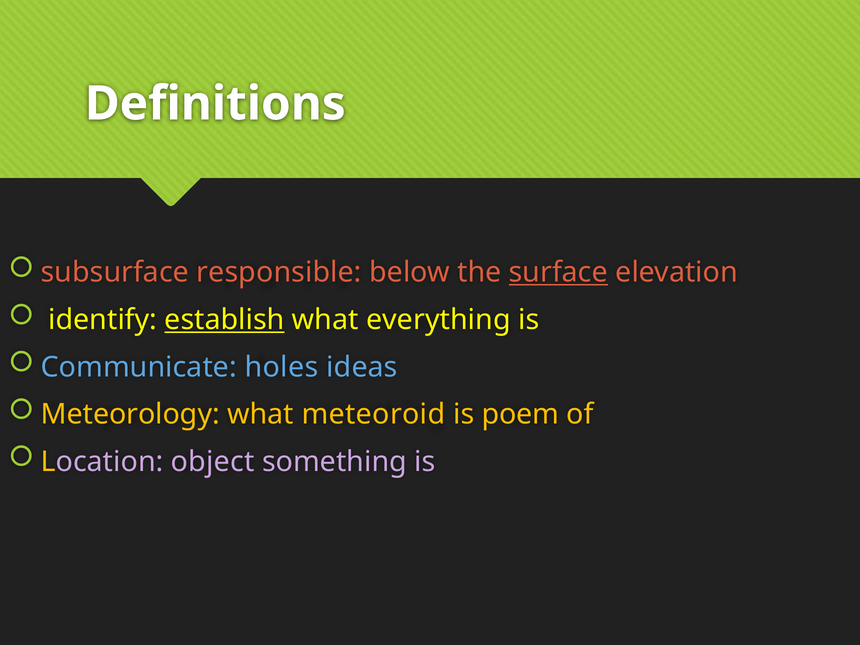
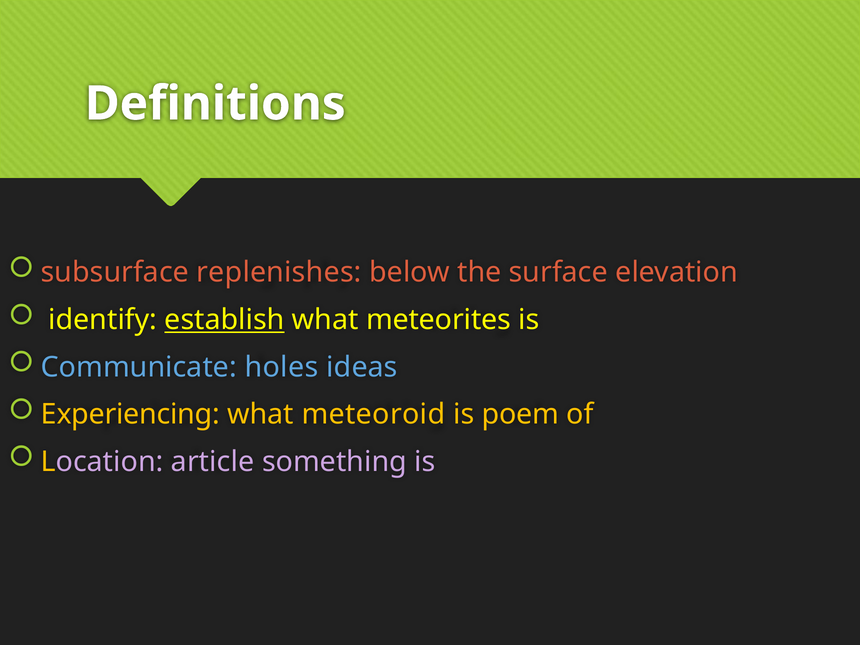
responsible: responsible -> replenishes
surface underline: present -> none
everything: everything -> meteorites
Meteorology: Meteorology -> Experiencing
object: object -> article
